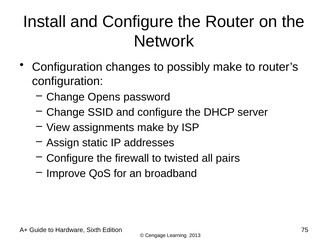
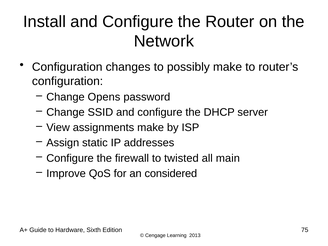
pairs: pairs -> main
broadband: broadband -> considered
